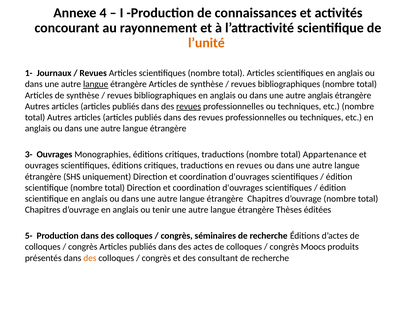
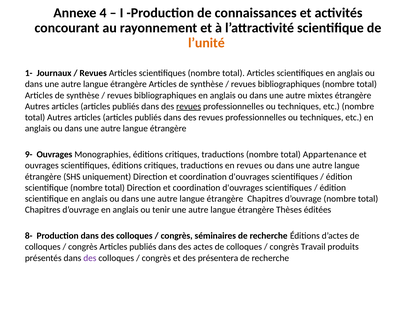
langue at (96, 84) underline: present -> none
autre anglais: anglais -> mixtes
3-: 3- -> 9-
5-: 5- -> 8-
Moocs: Moocs -> Travail
des at (90, 258) colour: orange -> purple
consultant: consultant -> présentera
